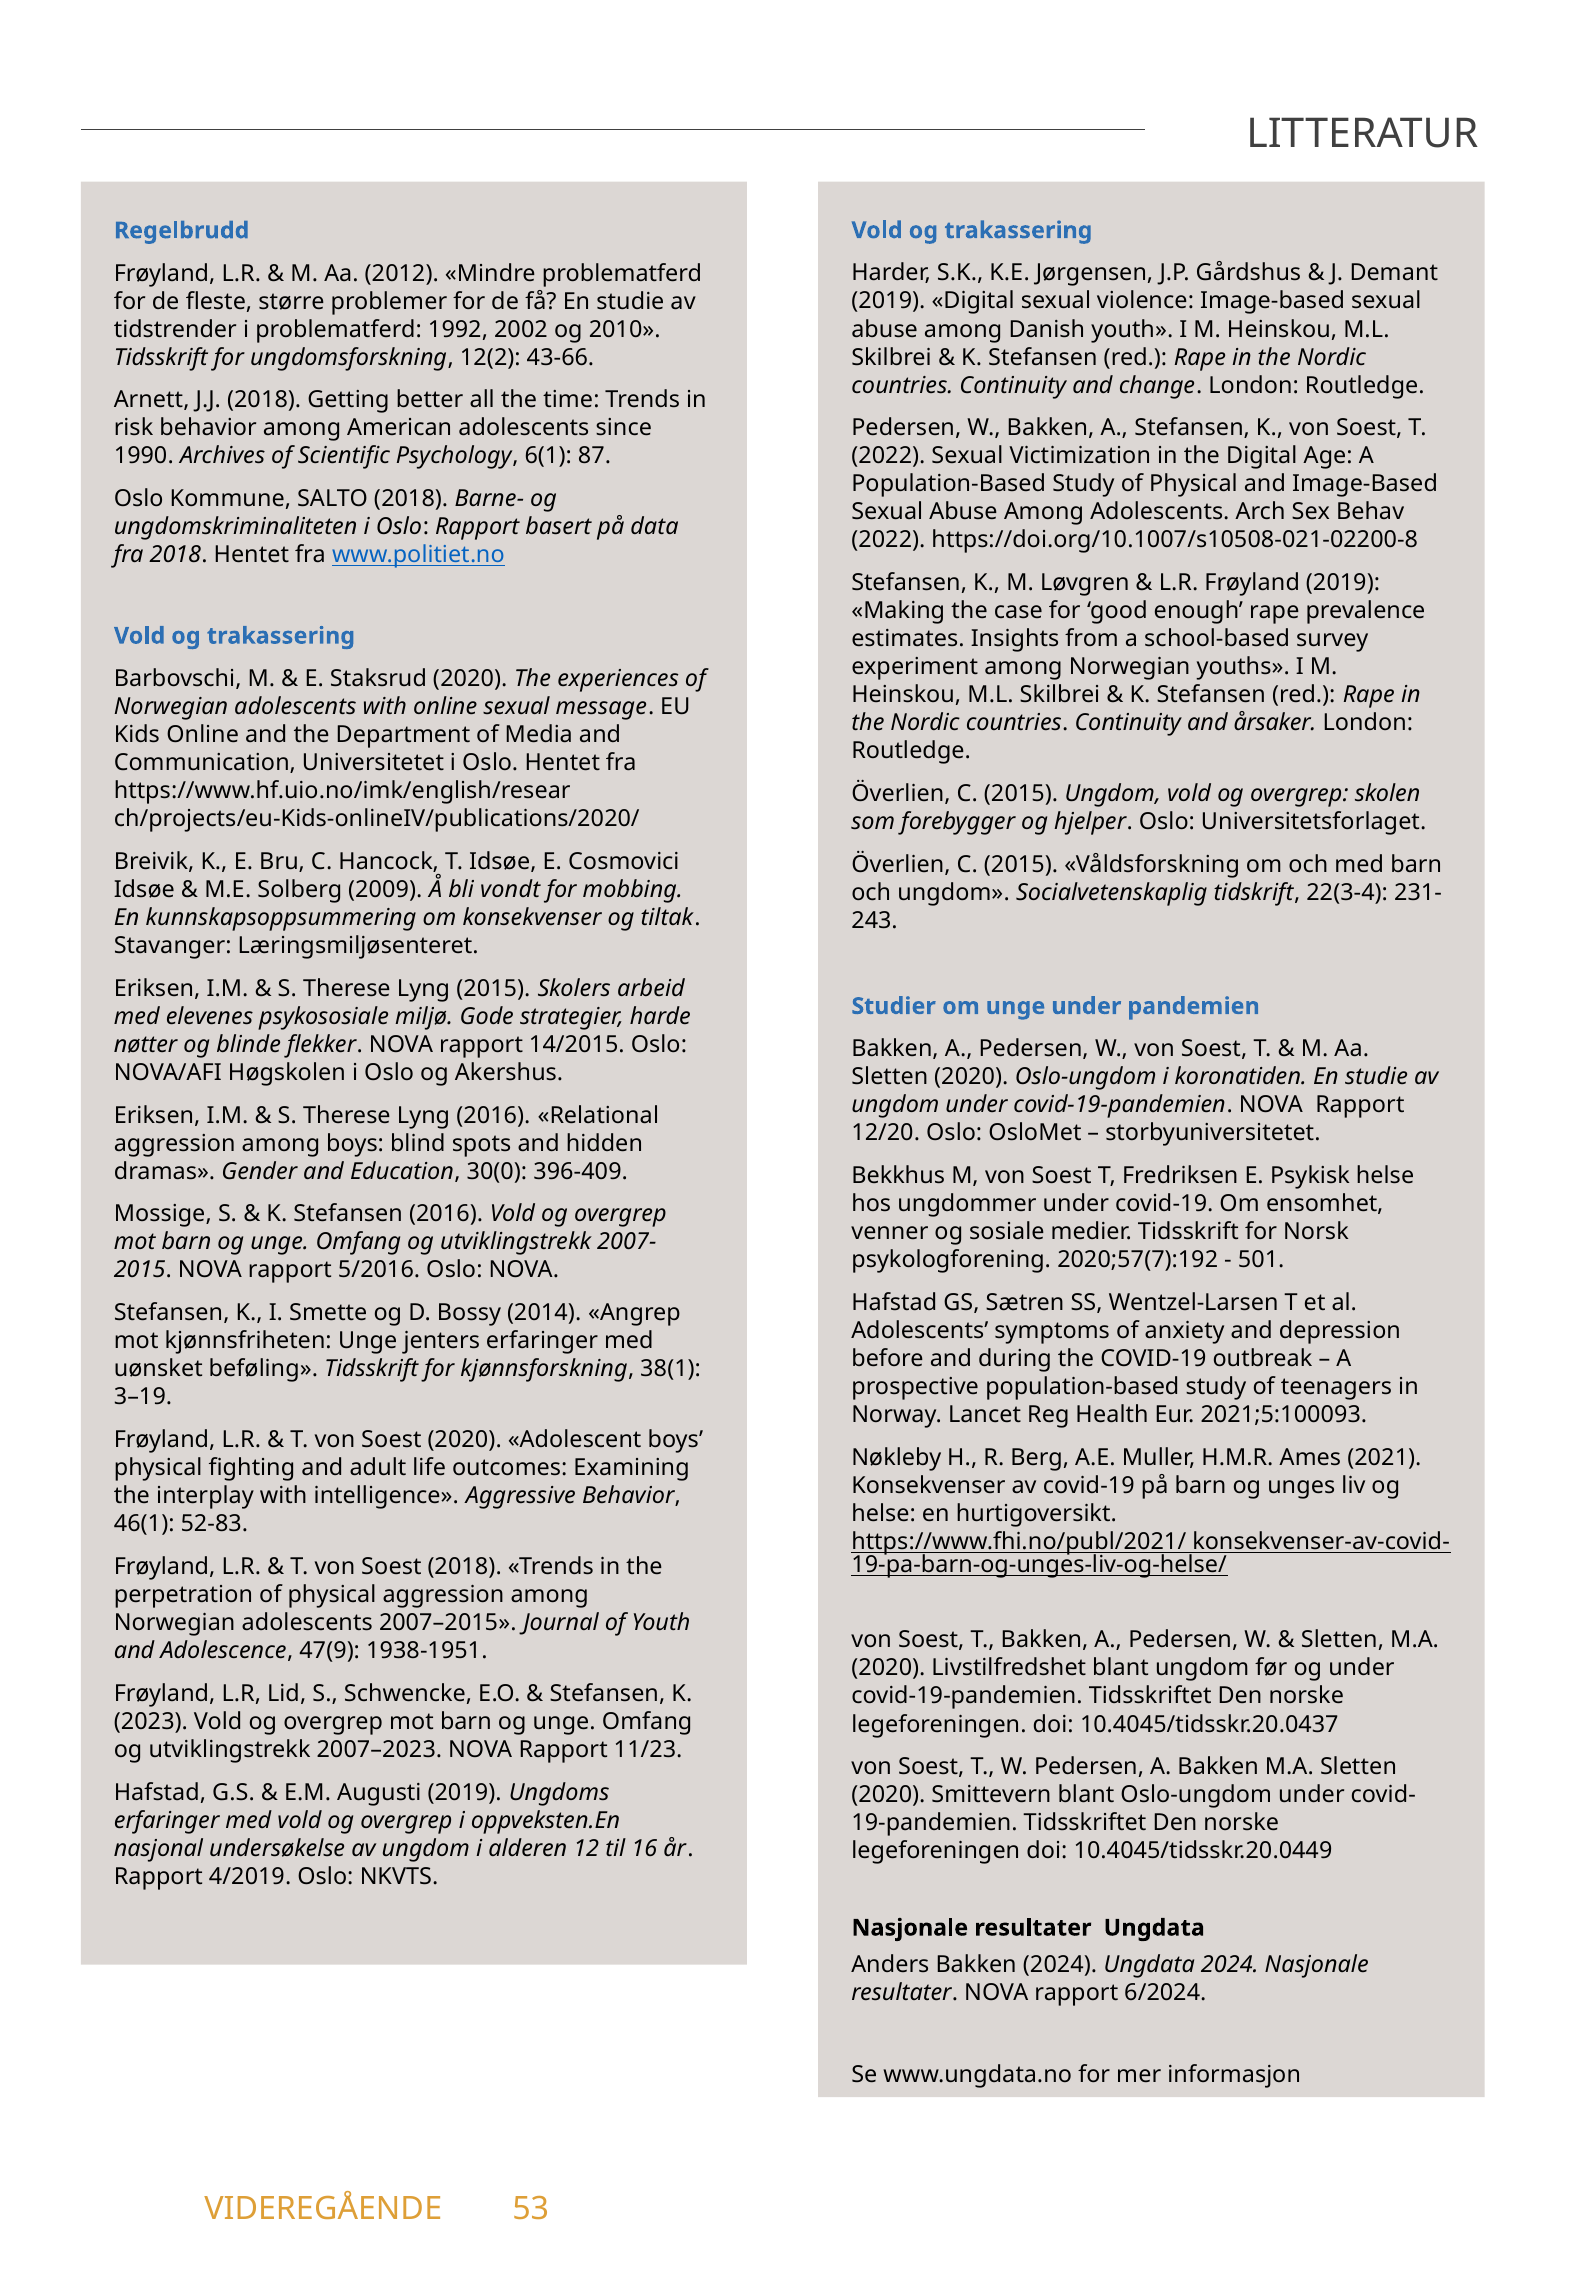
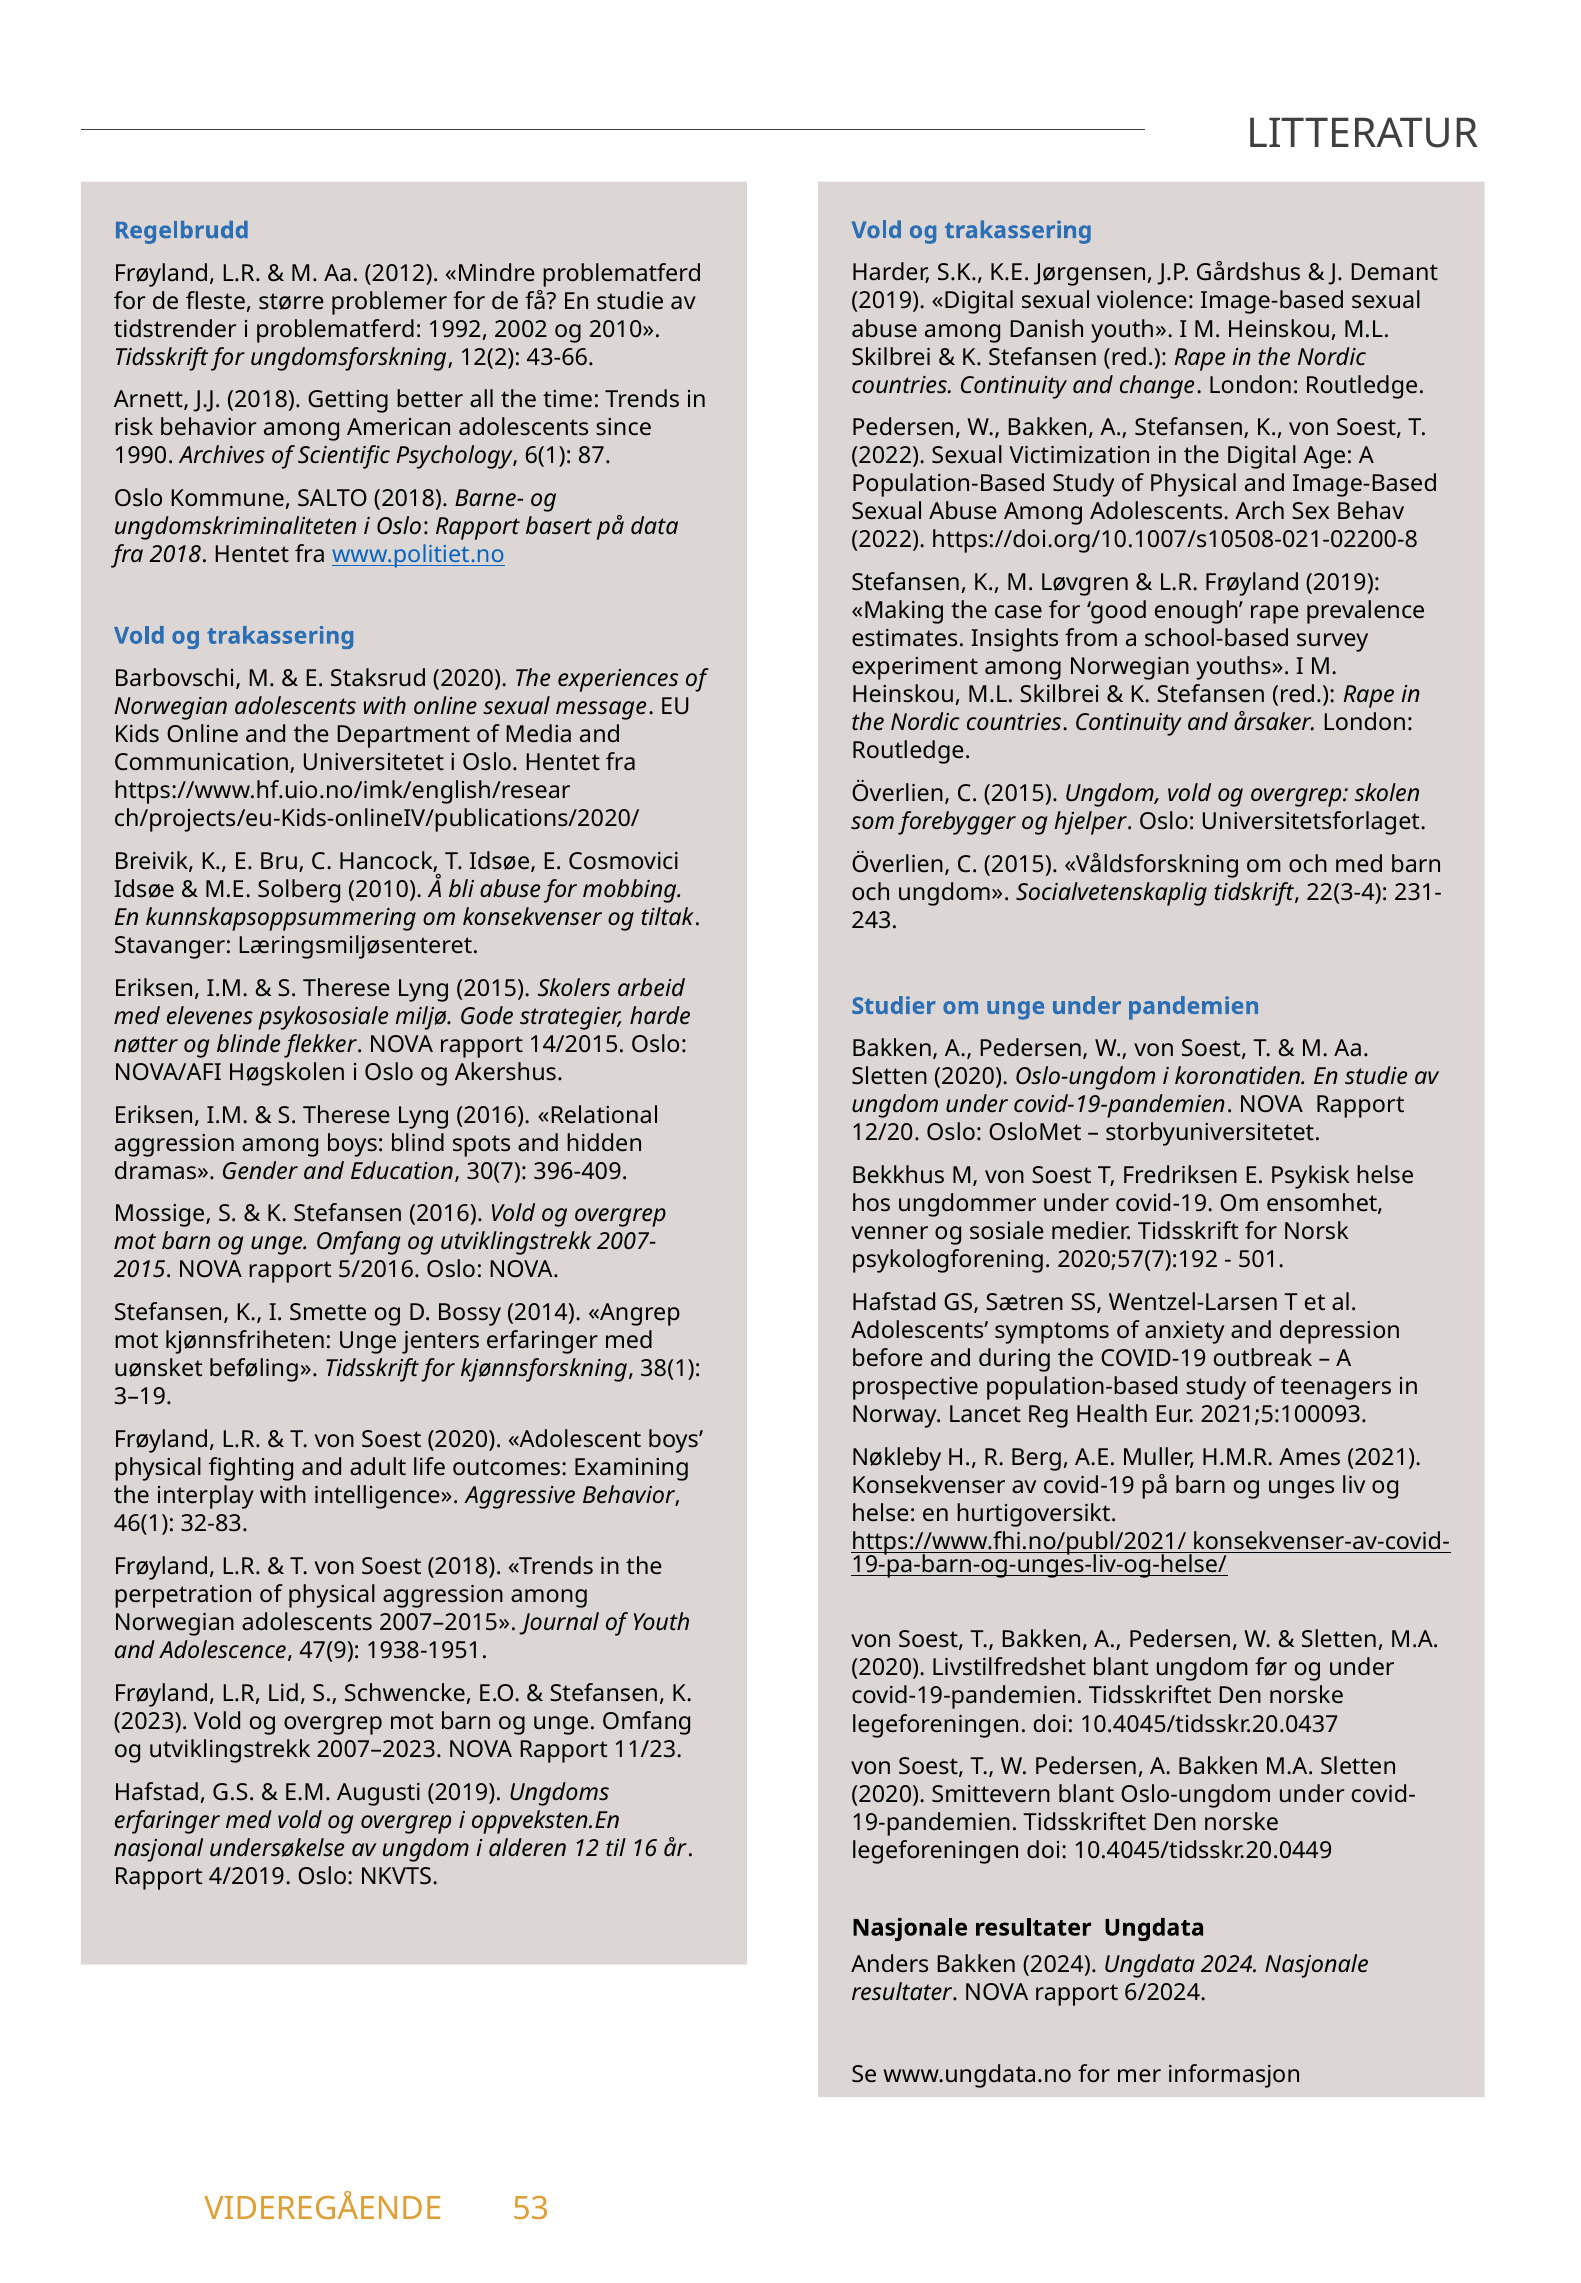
Solberg 2009: 2009 -> 2010
bli vondt: vondt -> abuse
30(0: 30(0 -> 30(7
52-83: 52-83 -> 32-83
